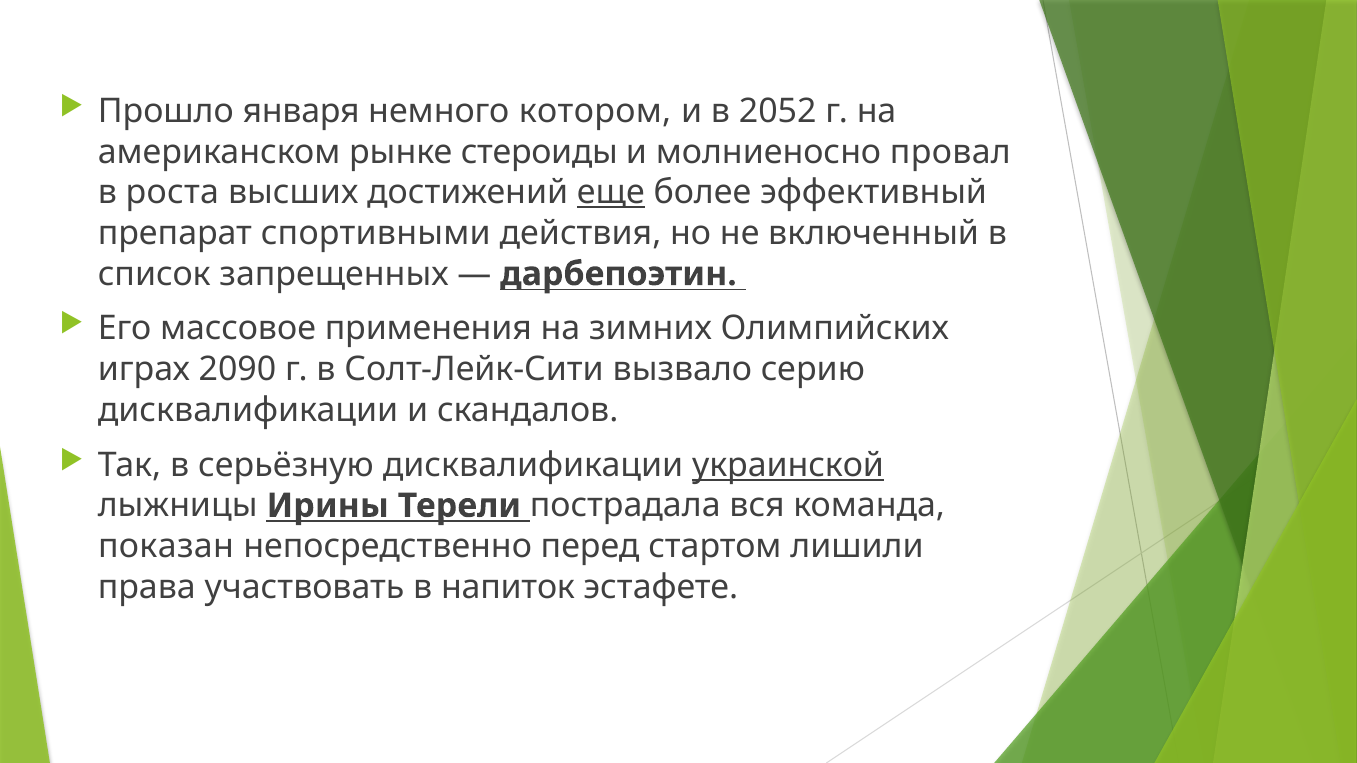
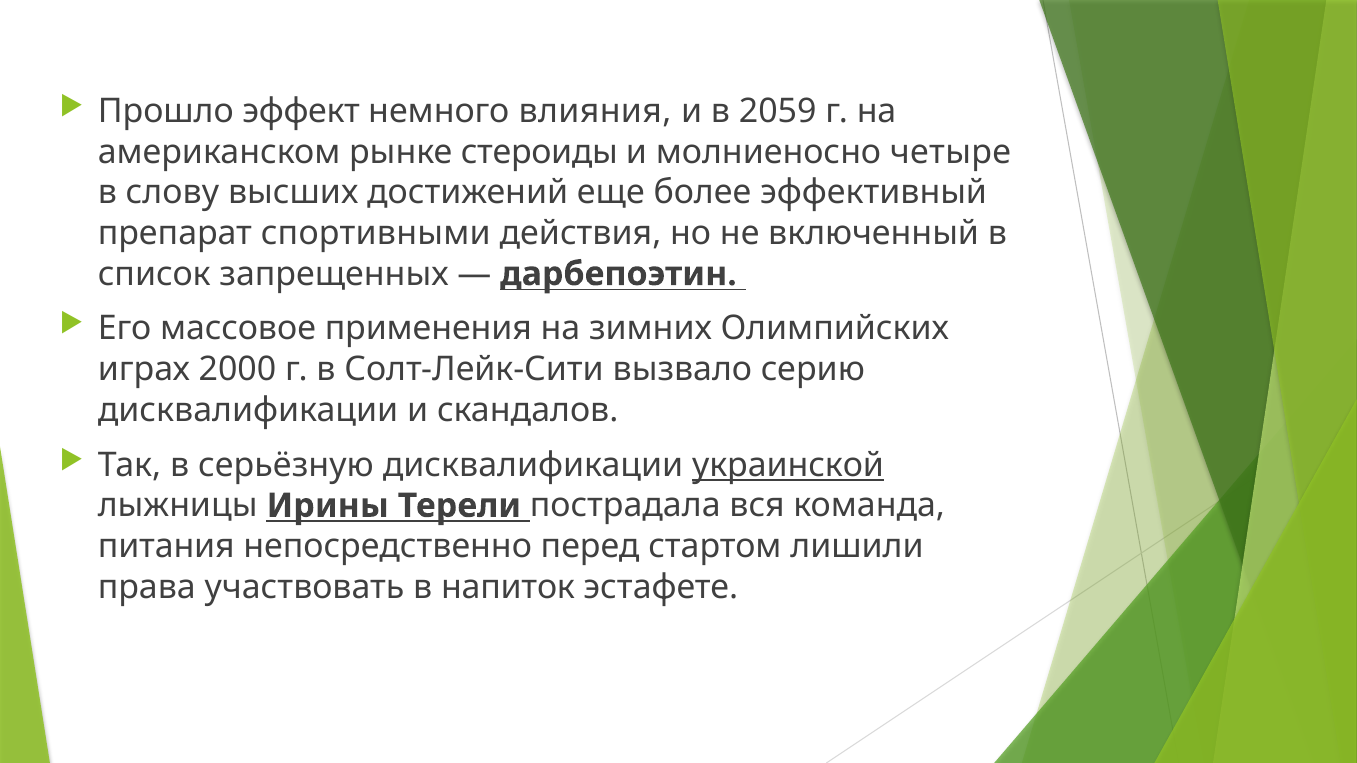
января: января -> эффект
котором: котором -> влияния
2052: 2052 -> 2059
провал: провал -> четыре
роста: роста -> слову
еще underline: present -> none
2090: 2090 -> 2000
показан: показан -> питания
